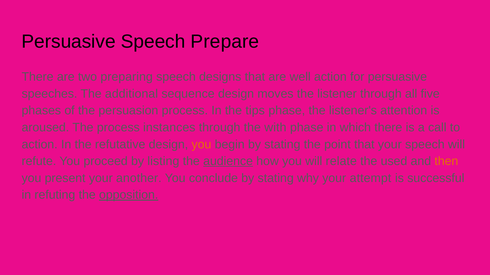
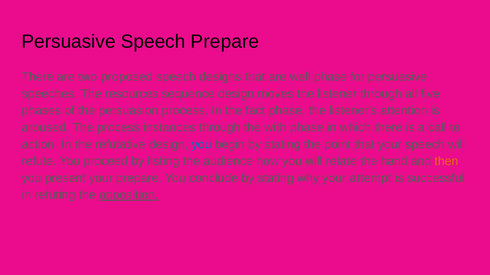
preparing: preparing -> proposed
well action: action -> phase
additional: additional -> resources
tips: tips -> fact
you at (201, 145) colour: orange -> blue
audience underline: present -> none
used: used -> hand
your another: another -> prepare
